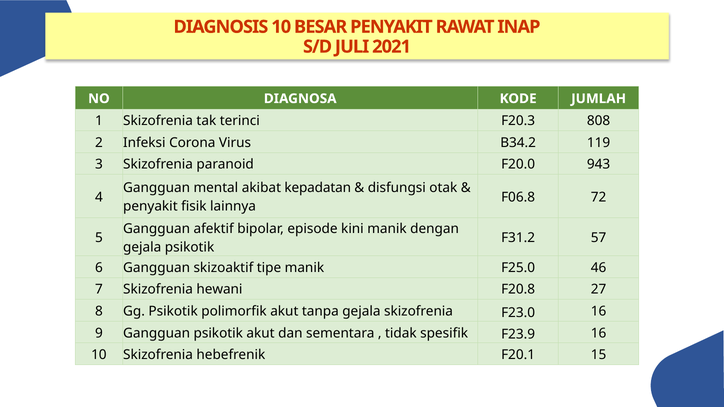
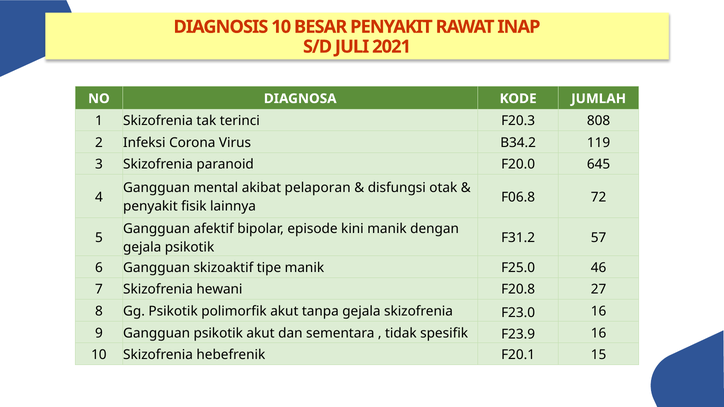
943: 943 -> 645
kepadatan: kepadatan -> pelaporan
